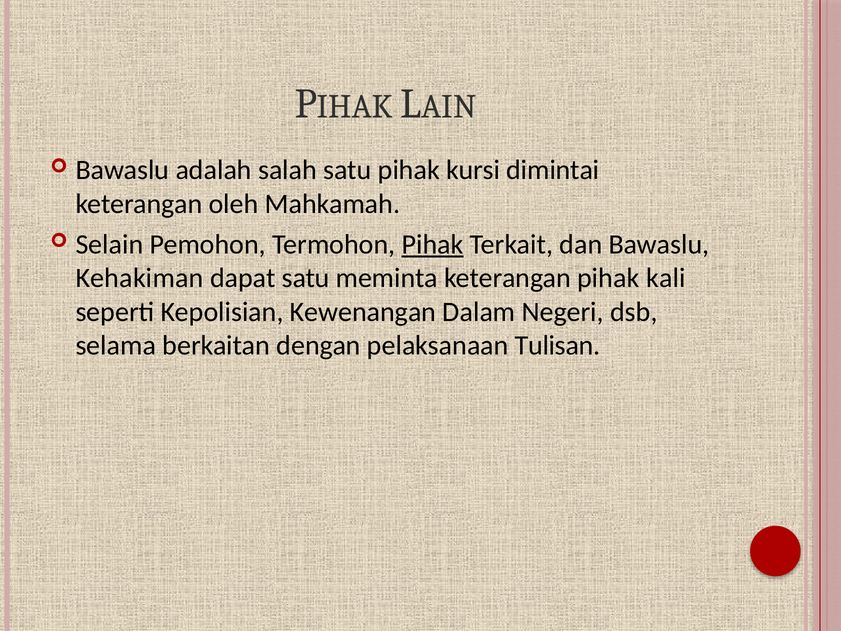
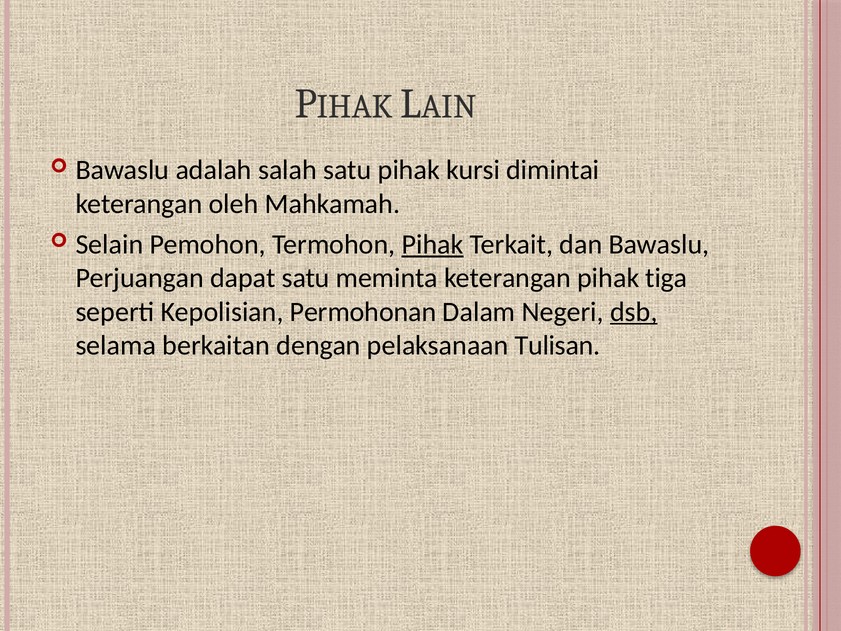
Kehakiman: Kehakiman -> Perjuangan
kali: kali -> tiga
Kewenangan: Kewenangan -> Permohonan
dsb underline: none -> present
